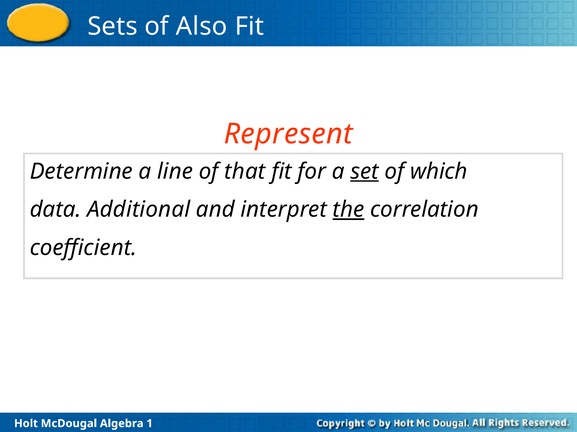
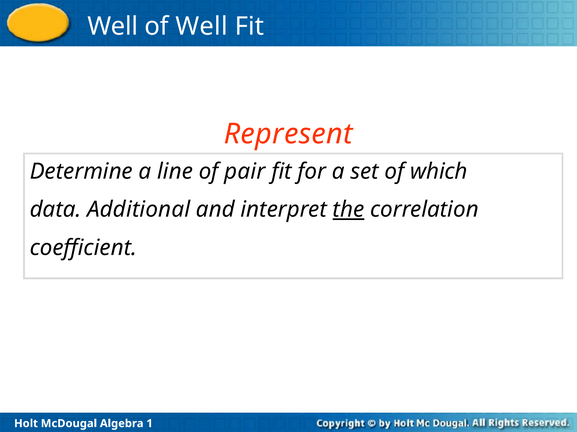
Sets at (113, 27): Sets -> Well
of Also: Also -> Well
that: that -> pair
set underline: present -> none
